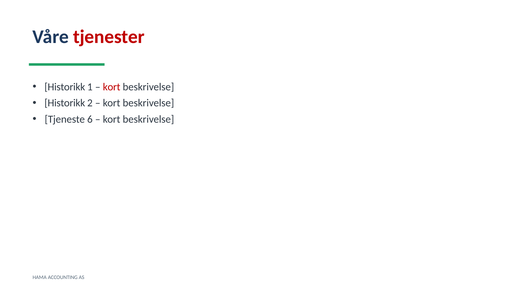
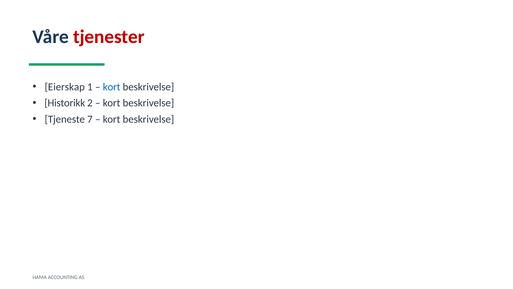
Historikk at (65, 87): Historikk -> Eierskap
kort at (112, 87) colour: red -> blue
6: 6 -> 7
